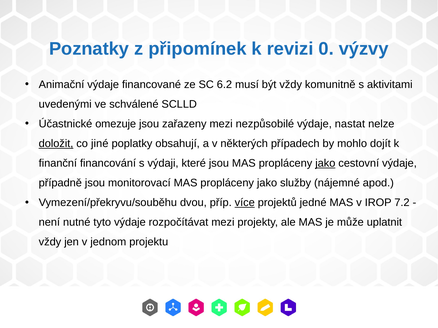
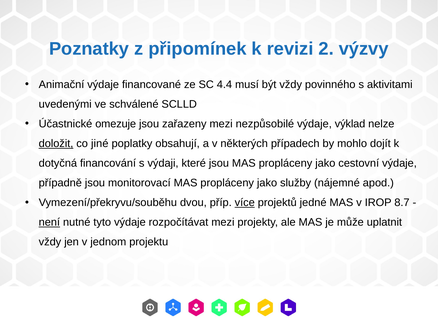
0: 0 -> 2
6.2: 6.2 -> 4.4
komunitně: komunitně -> povinného
nastat: nastat -> výklad
finanční: finanční -> dotyčná
jako at (325, 164) underline: present -> none
7.2: 7.2 -> 8.7
není underline: none -> present
